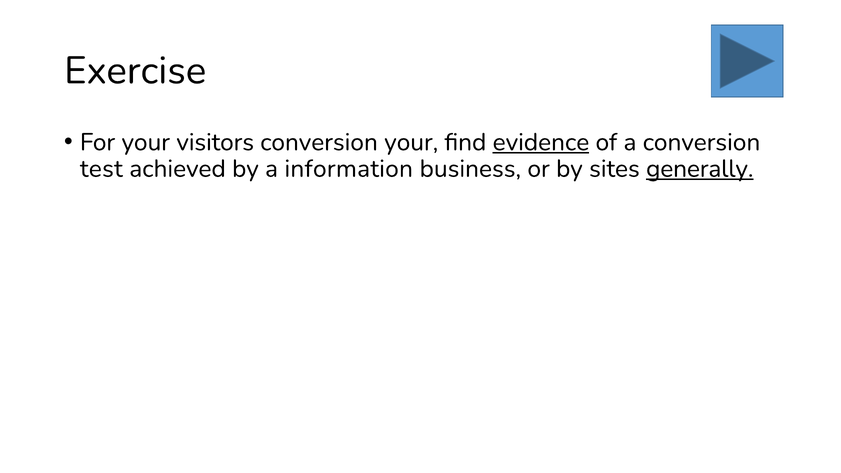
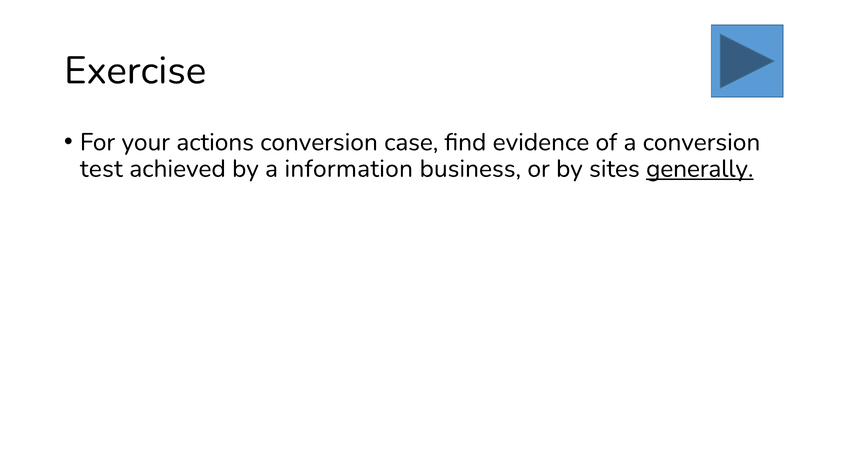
visitors: visitors -> actions
conversion your: your -> case
evidence underline: present -> none
